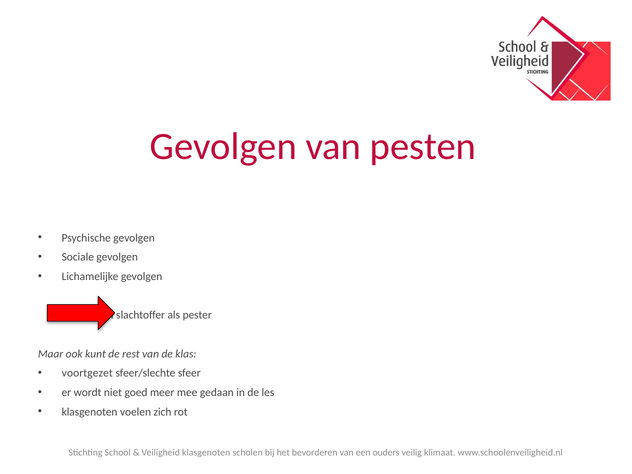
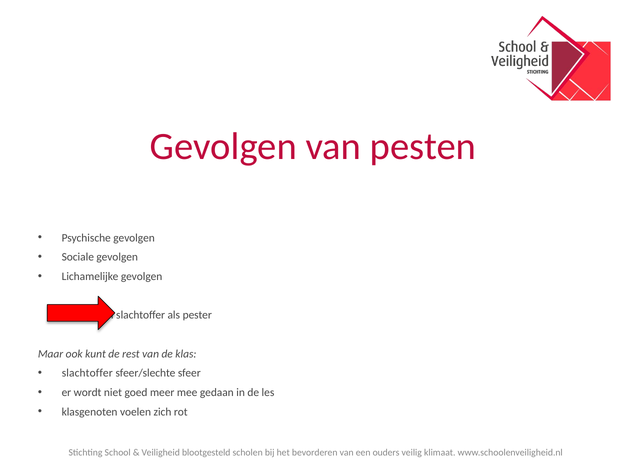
voortgezet at (87, 373): voortgezet -> slachtoffer
Veiligheid klasgenoten: klasgenoten -> blootgesteld
